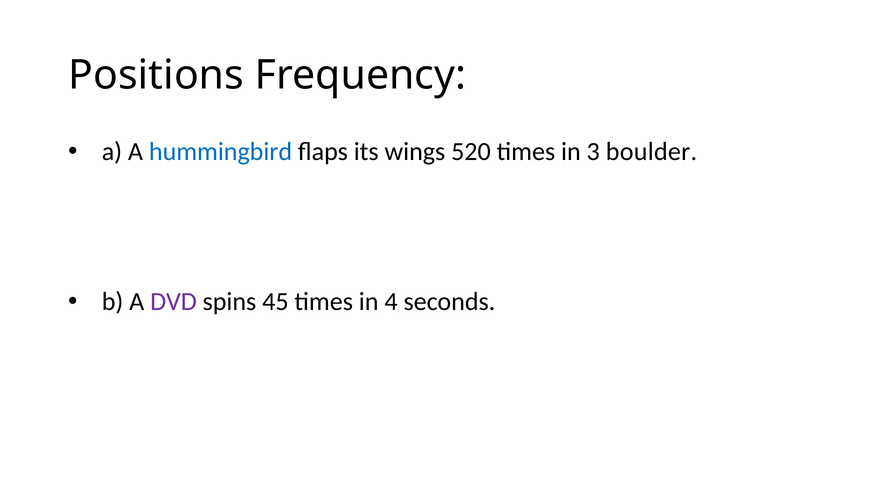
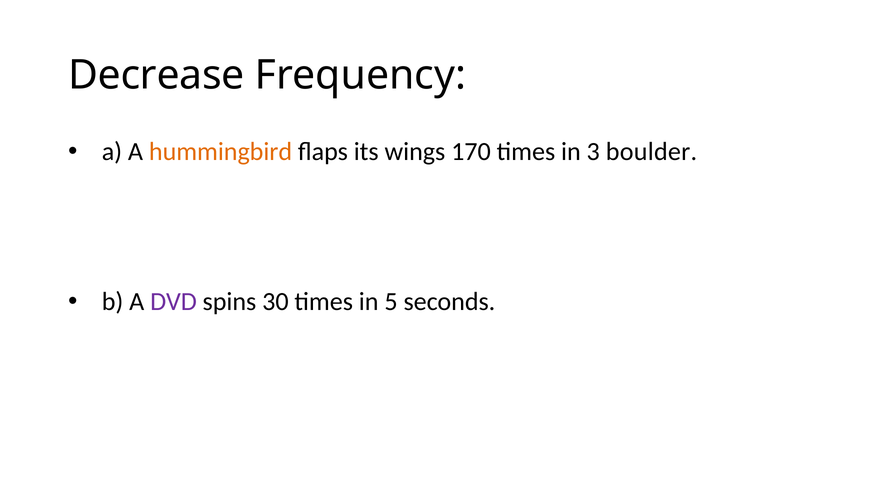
Positions: Positions -> Decrease
hummingbird colour: blue -> orange
520: 520 -> 170
45: 45 -> 30
4: 4 -> 5
